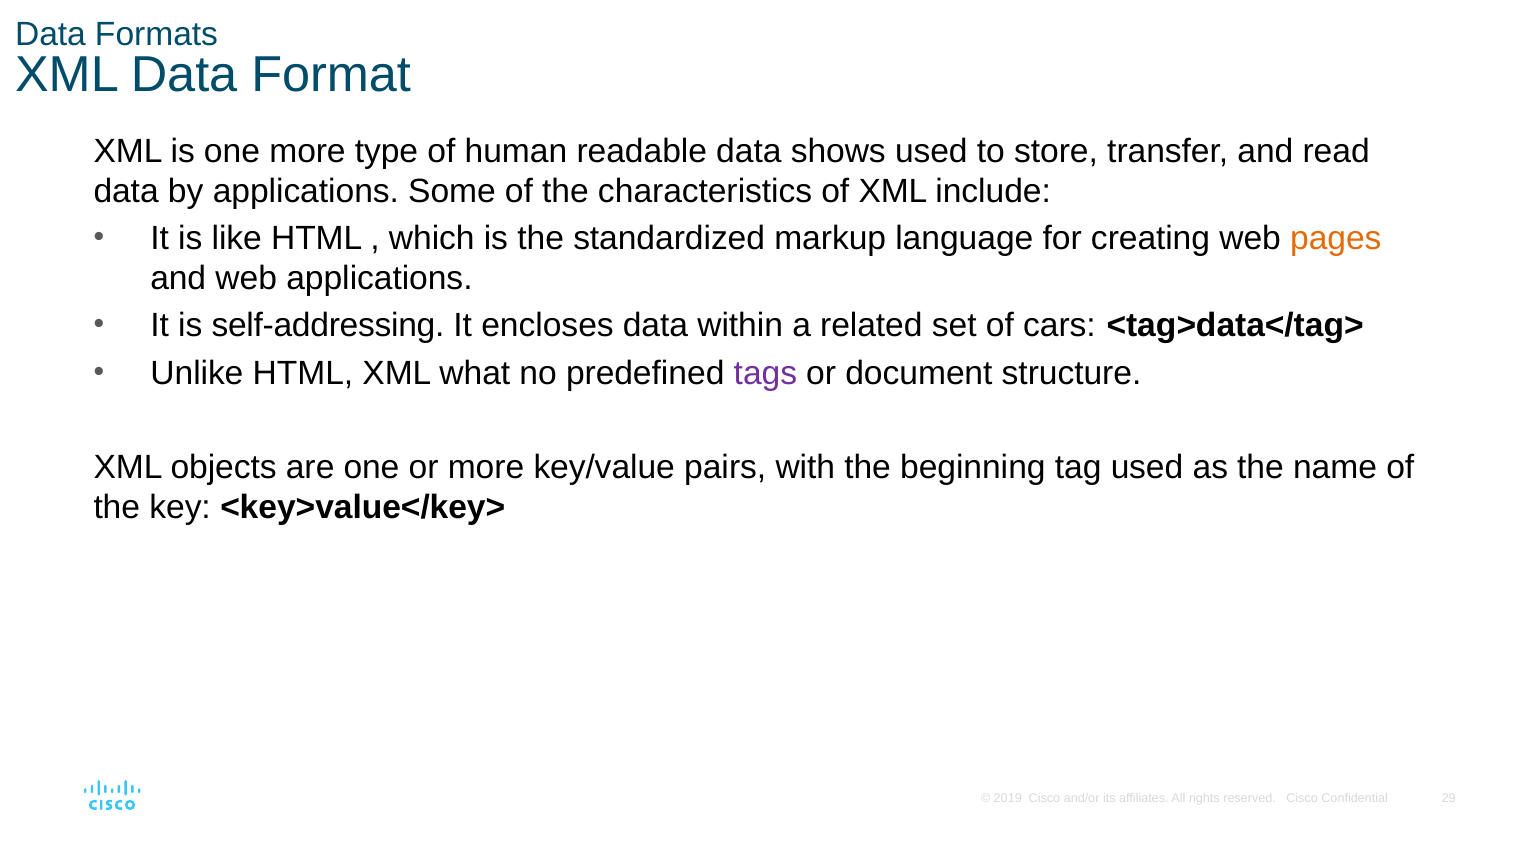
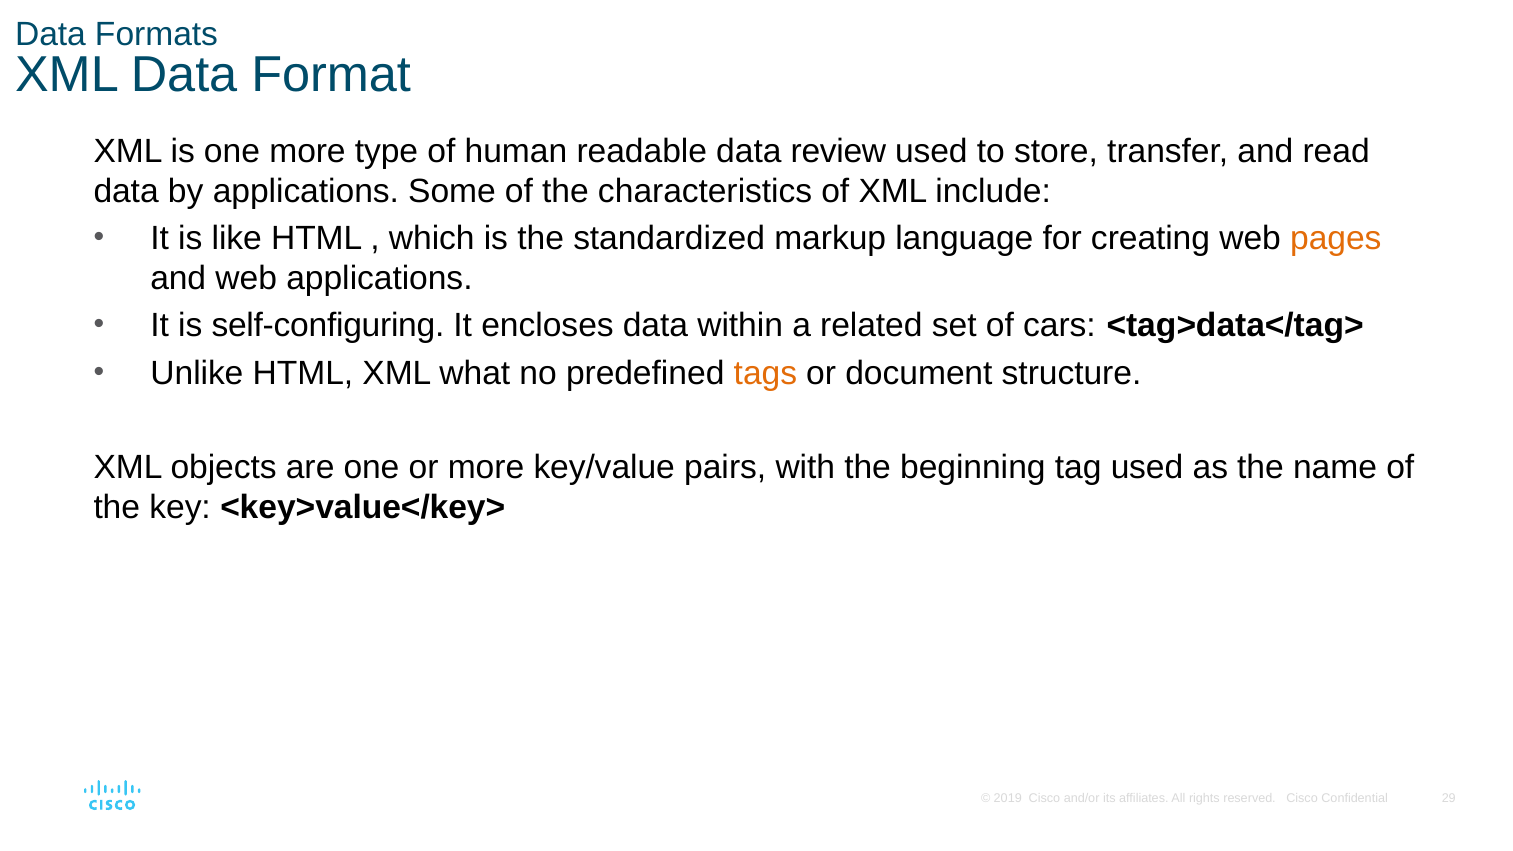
shows: shows -> review
self-addressing: self-addressing -> self-configuring
tags colour: purple -> orange
